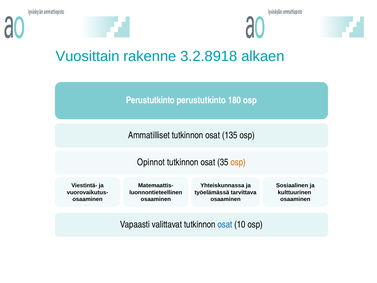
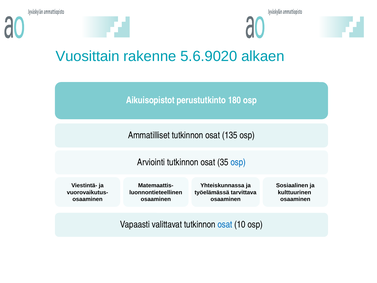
3.2.8918: 3.2.8918 -> 5.6.9020
Perustutkinto at (150, 100): Perustutkinto -> Aikuisopistot
Opinnot: Opinnot -> Arviointi
osp at (238, 162) colour: orange -> blue
